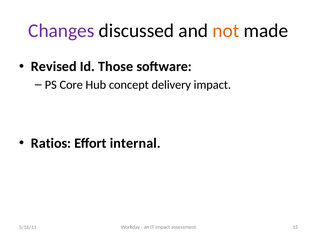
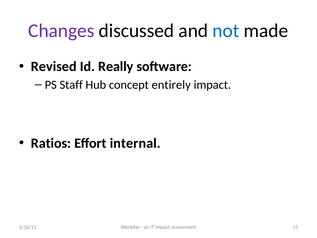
not colour: orange -> blue
Those: Those -> Really
Core: Core -> Staff
delivery: delivery -> entirely
